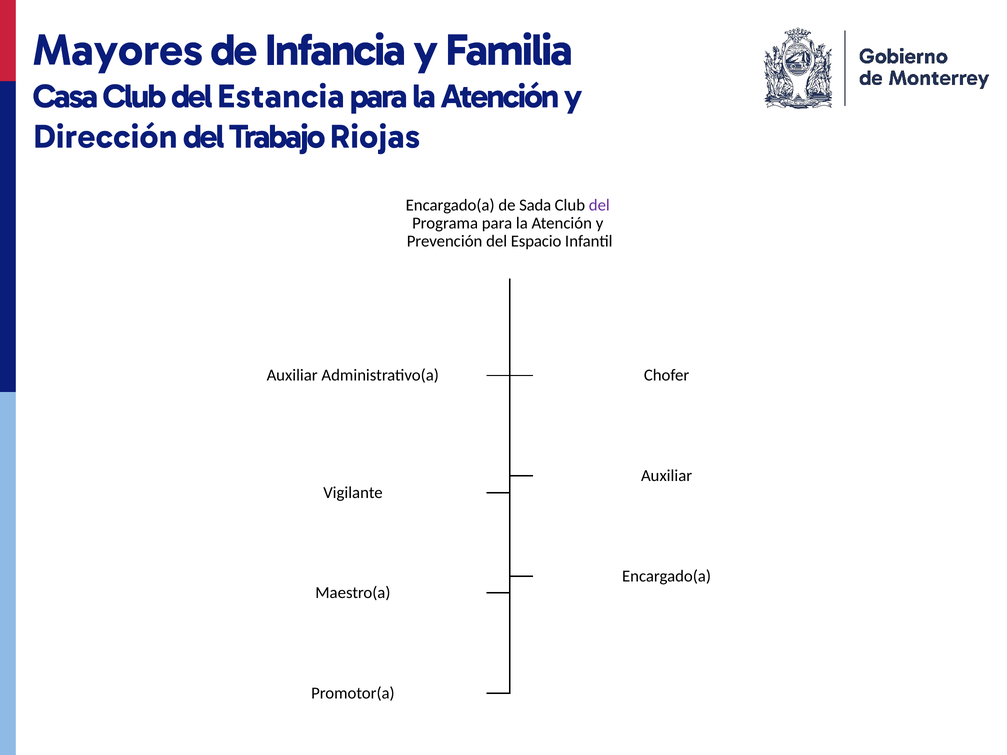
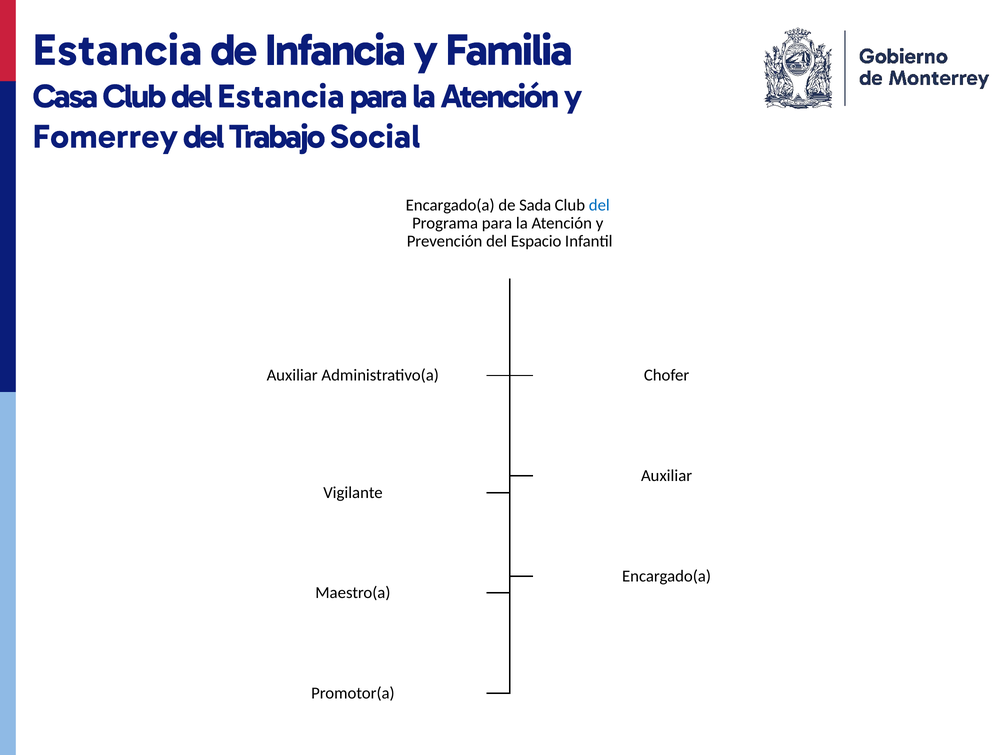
Mayores at (118, 50): Mayores -> Estancia
Dirección: Dirección -> Fomerrey
Riojas: Riojas -> Social
del at (599, 205) colour: purple -> blue
